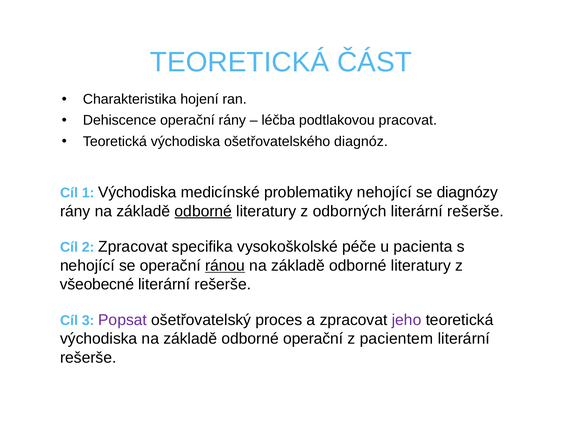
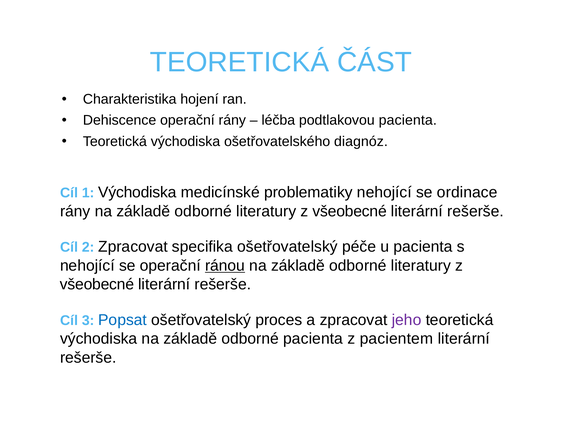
podtlakovou pracovat: pracovat -> pacienta
diagnózy: diagnózy -> ordinace
odborné at (203, 211) underline: present -> none
odborných at (350, 211): odborných -> všeobecné
specifika vysokoškolské: vysokoškolské -> ošetřovatelský
Popsat colour: purple -> blue
odborné operační: operační -> pacienta
